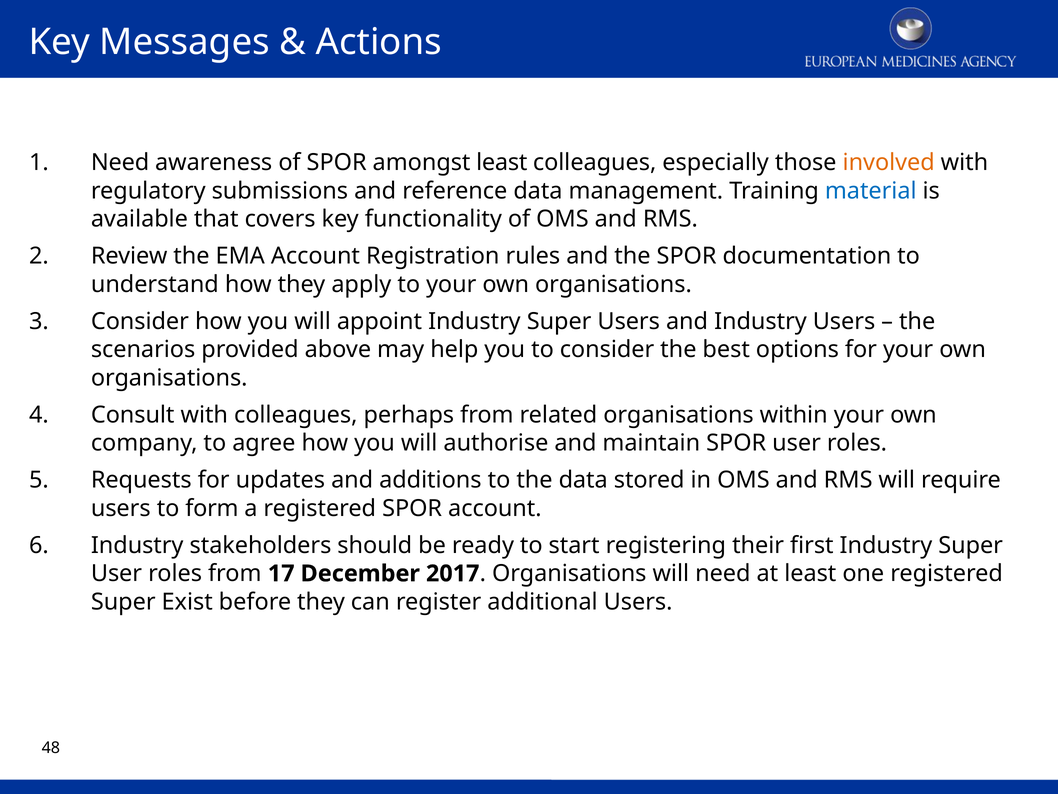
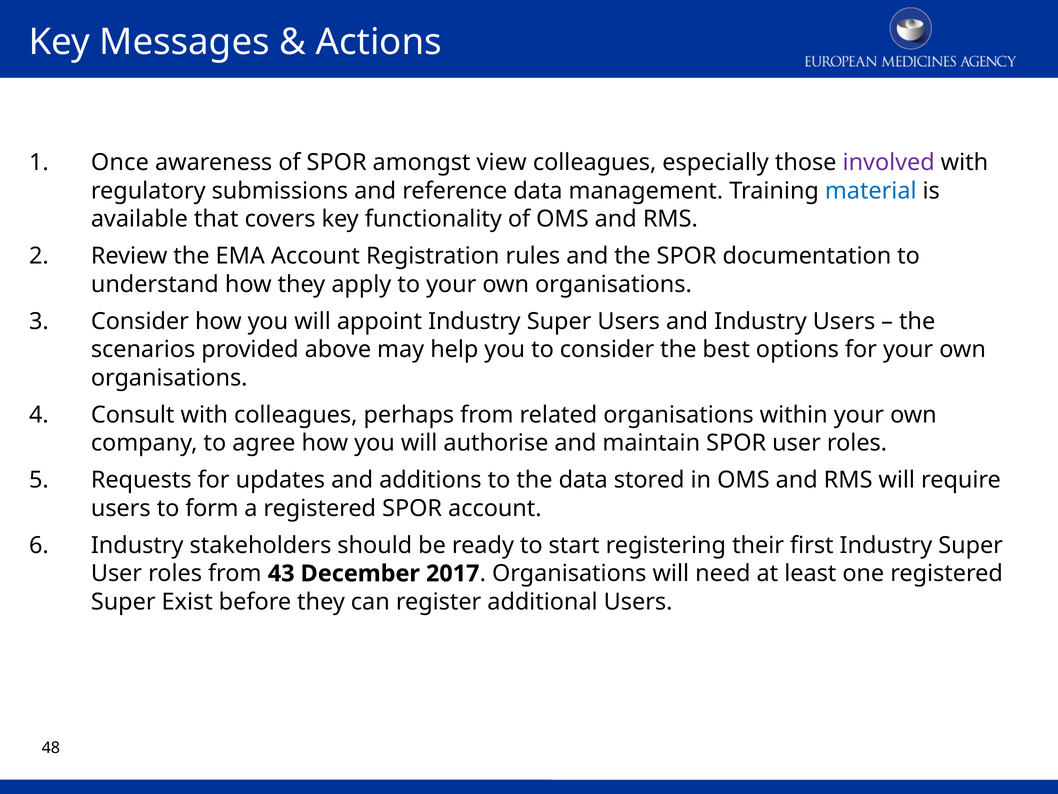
Need at (120, 162): Need -> Once
amongst least: least -> view
involved colour: orange -> purple
17: 17 -> 43
